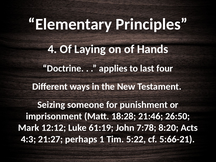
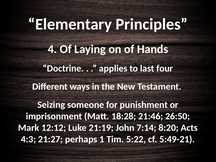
61:19: 61:19 -> 21:19
7:78: 7:78 -> 7:14
5:66-21: 5:66-21 -> 5:49-21
